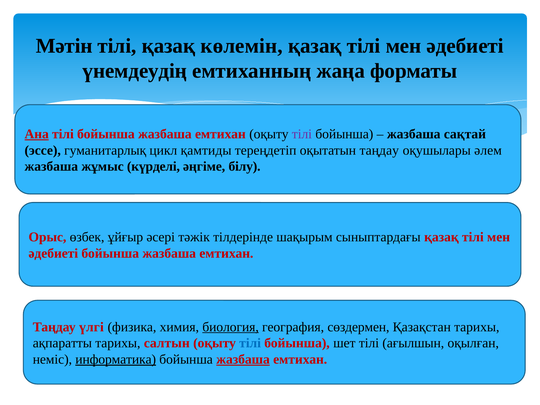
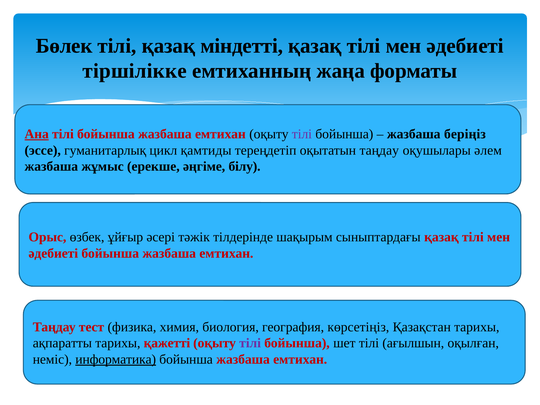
Мәтін: Мәтін -> Бөлек
көлемін: көлемін -> міндетті
үнемдеудің: үнемдеудің -> тіршілікке
сақтай: сақтай -> беріңіз
күрделі: күрделі -> ерекше
үлгі: үлгі -> тест
биология underline: present -> none
сөздермен: сөздермен -> көрсетіңіз
салтын: салтын -> қажетті
тілі at (250, 343) colour: blue -> purple
жазбаша at (243, 359) underline: present -> none
